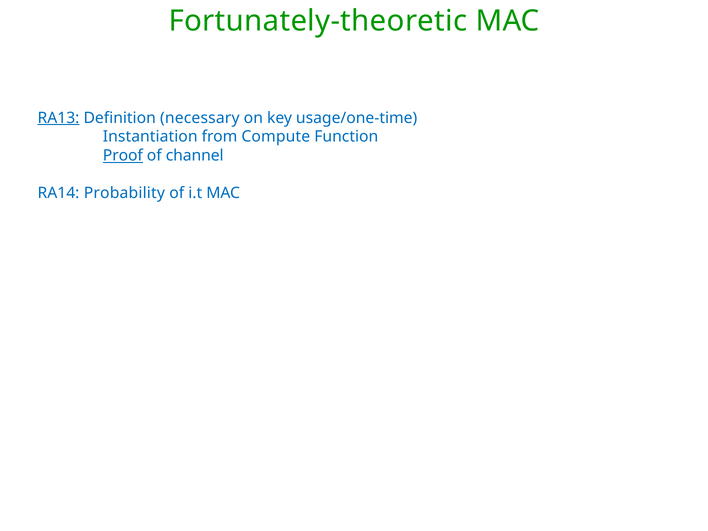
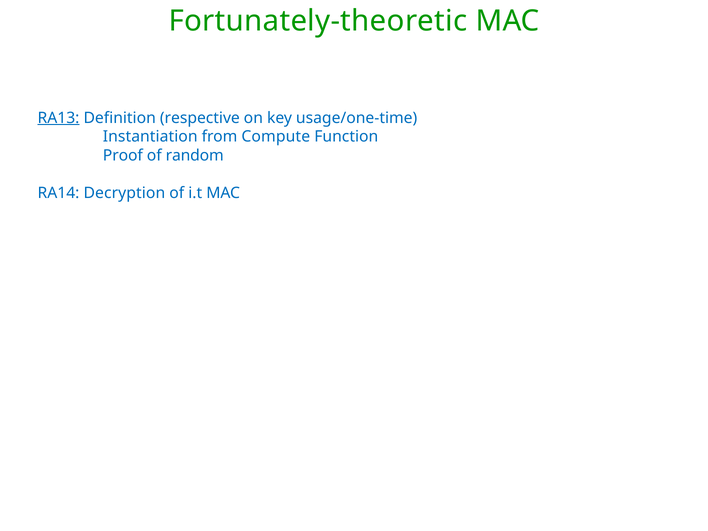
necessary: necessary -> respective
Proof underline: present -> none
channel: channel -> random
Probability: Probability -> Decryption
